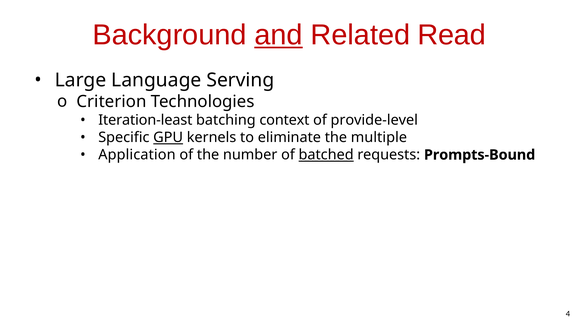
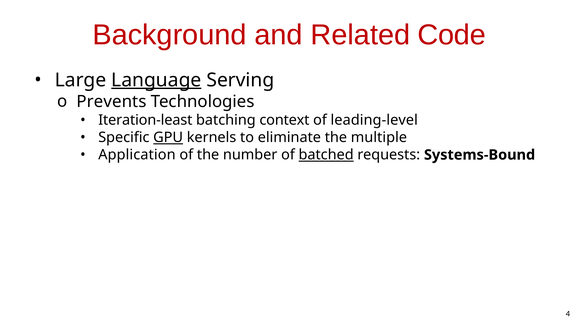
and underline: present -> none
Read: Read -> Code
Language underline: none -> present
Criterion: Criterion -> Prevents
provide-level: provide-level -> leading-level
Prompts-Bound: Prompts-Bound -> Systems-Bound
